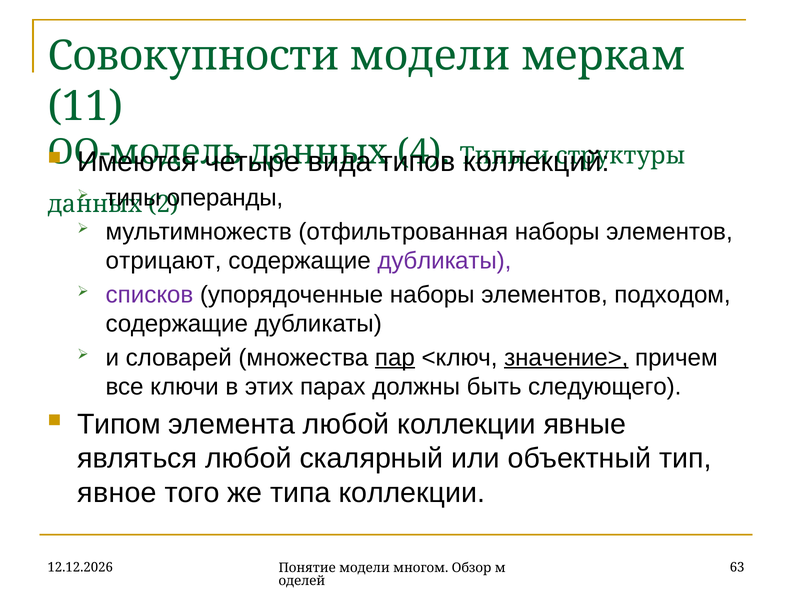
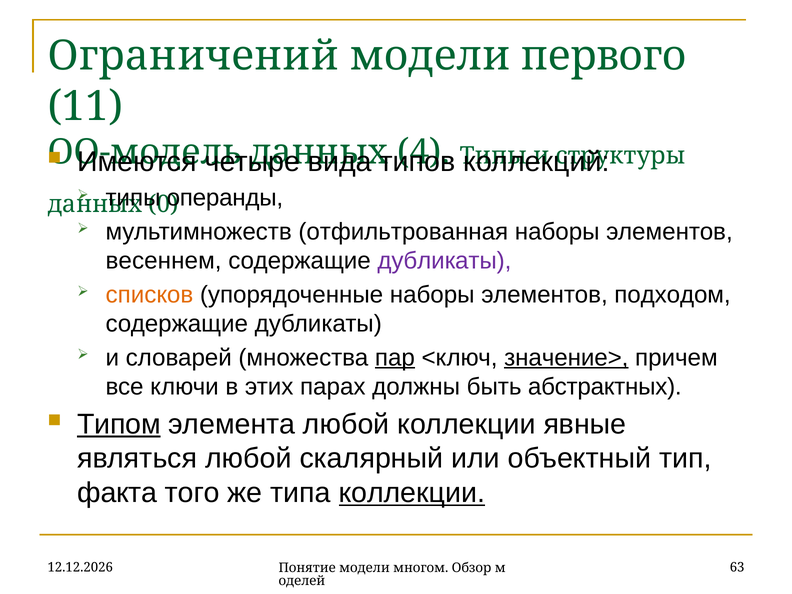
Совокупности: Совокупности -> Ограничений
меркам: меркам -> первого
2: 2 -> 0
отрицают: отрицают -> весеннем
списков colour: purple -> orange
следующего: следующего -> абстрактных
Типом underline: none -> present
явное: явное -> факта
коллекции at (412, 493) underline: none -> present
